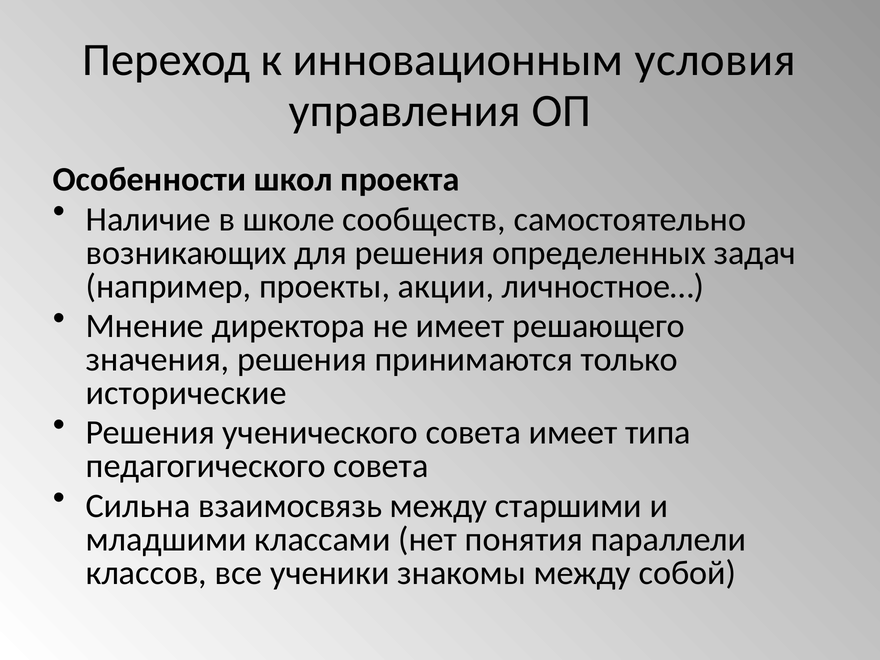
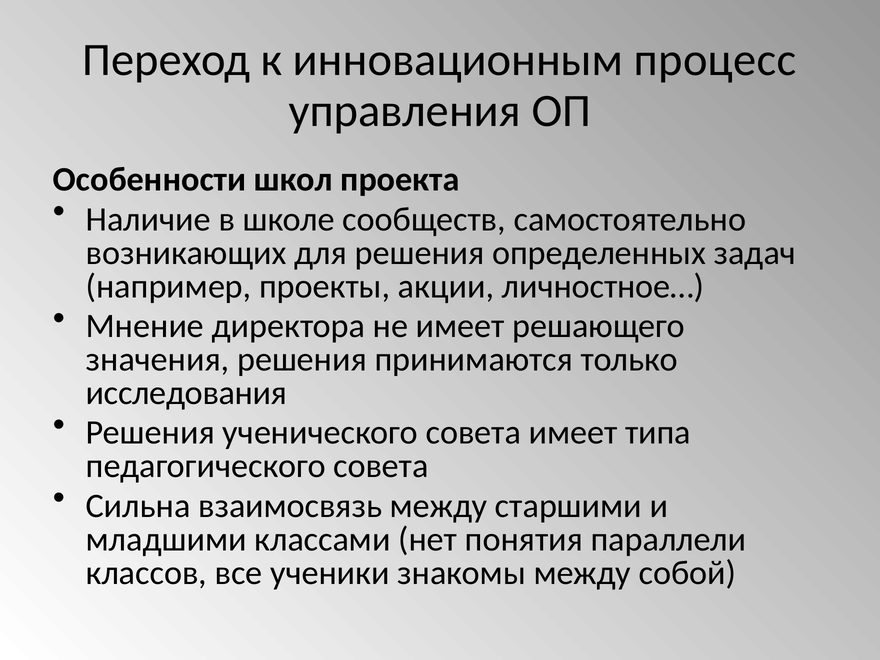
условия: условия -> процесс
исторические: исторические -> исследования
